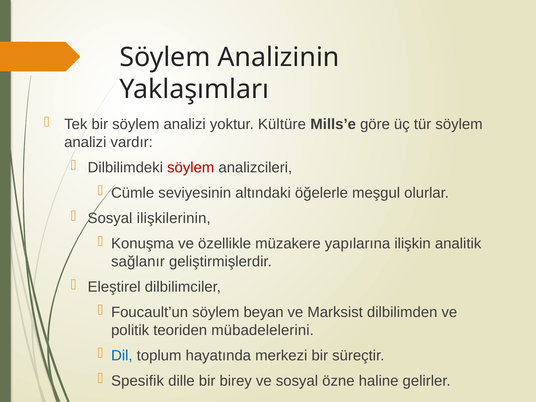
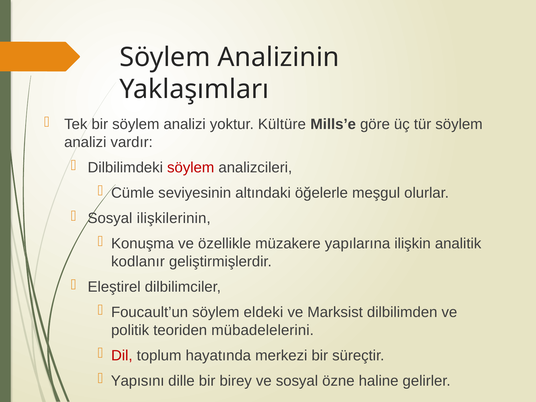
sağlanır: sağlanır -> kodlanır
beyan: beyan -> eldeki
Dil colour: blue -> red
Spesifik: Spesifik -> Yapısını
